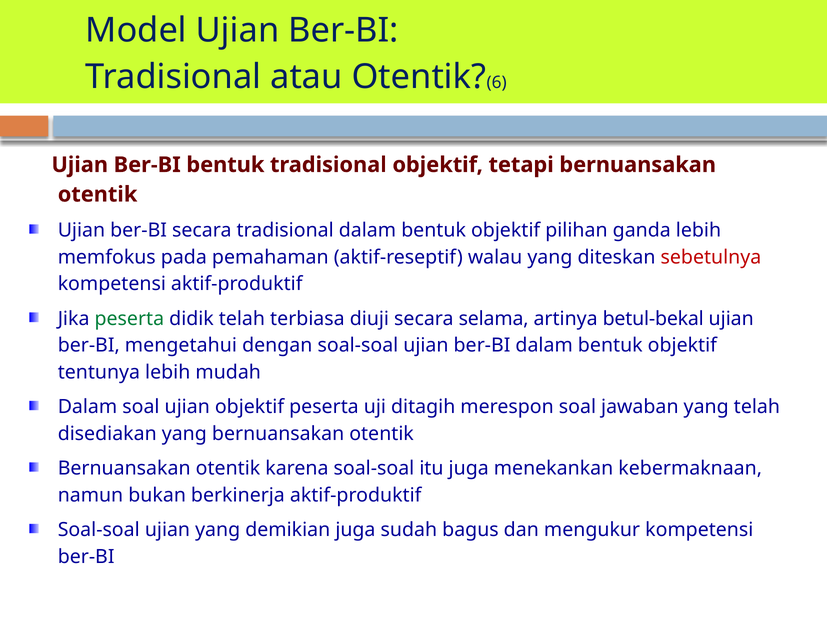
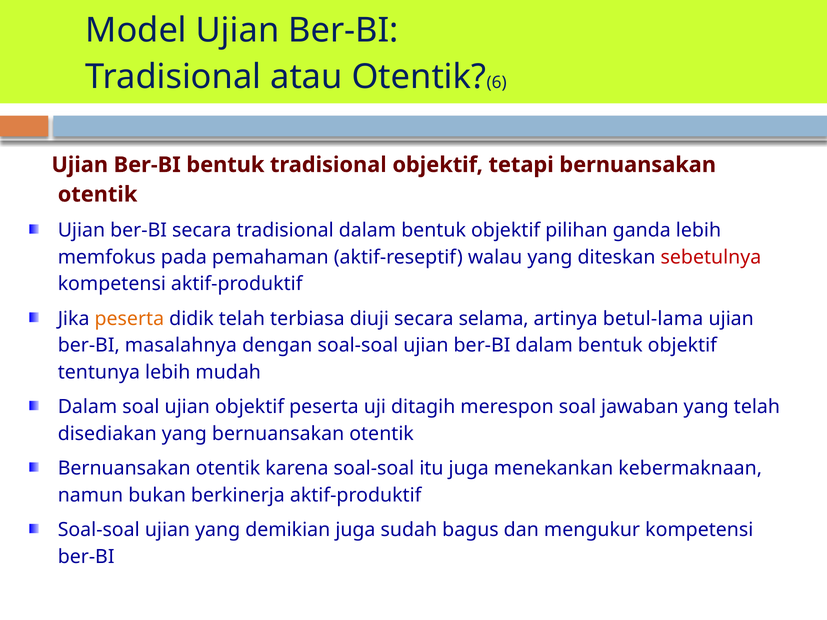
peserta at (129, 319) colour: green -> orange
betul-bekal: betul-bekal -> betul-lama
mengetahui: mengetahui -> masalahnya
